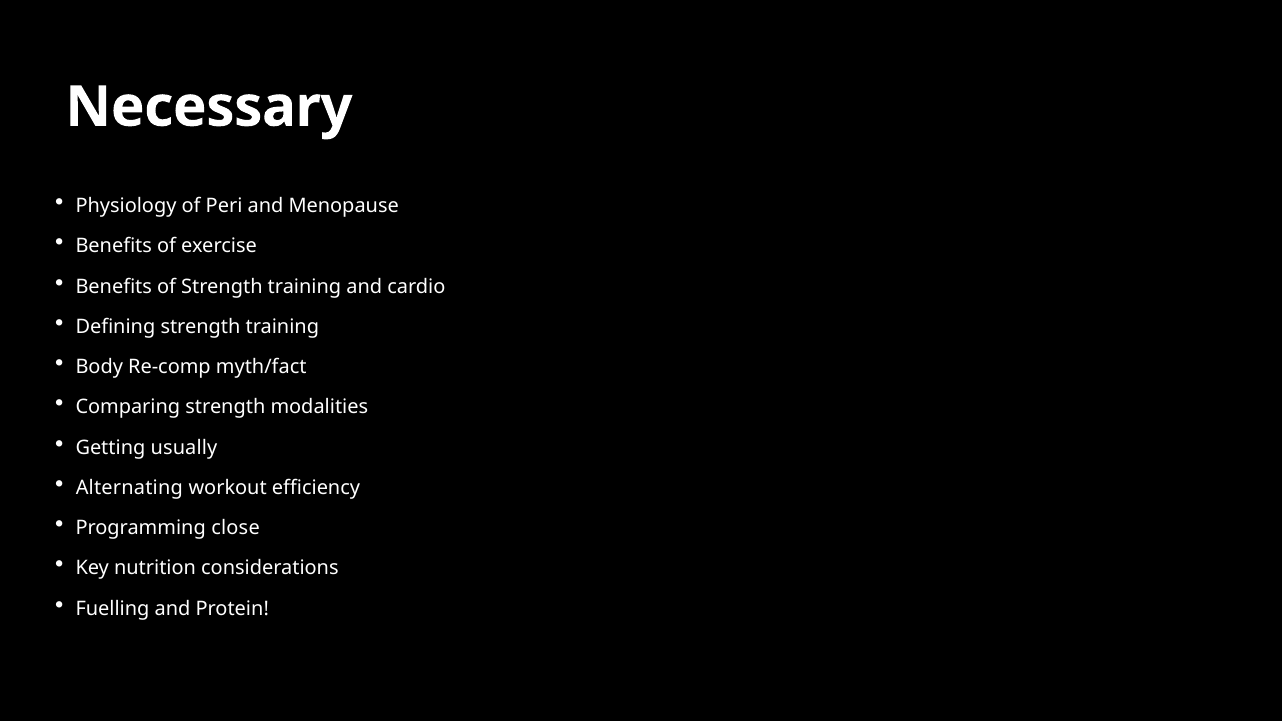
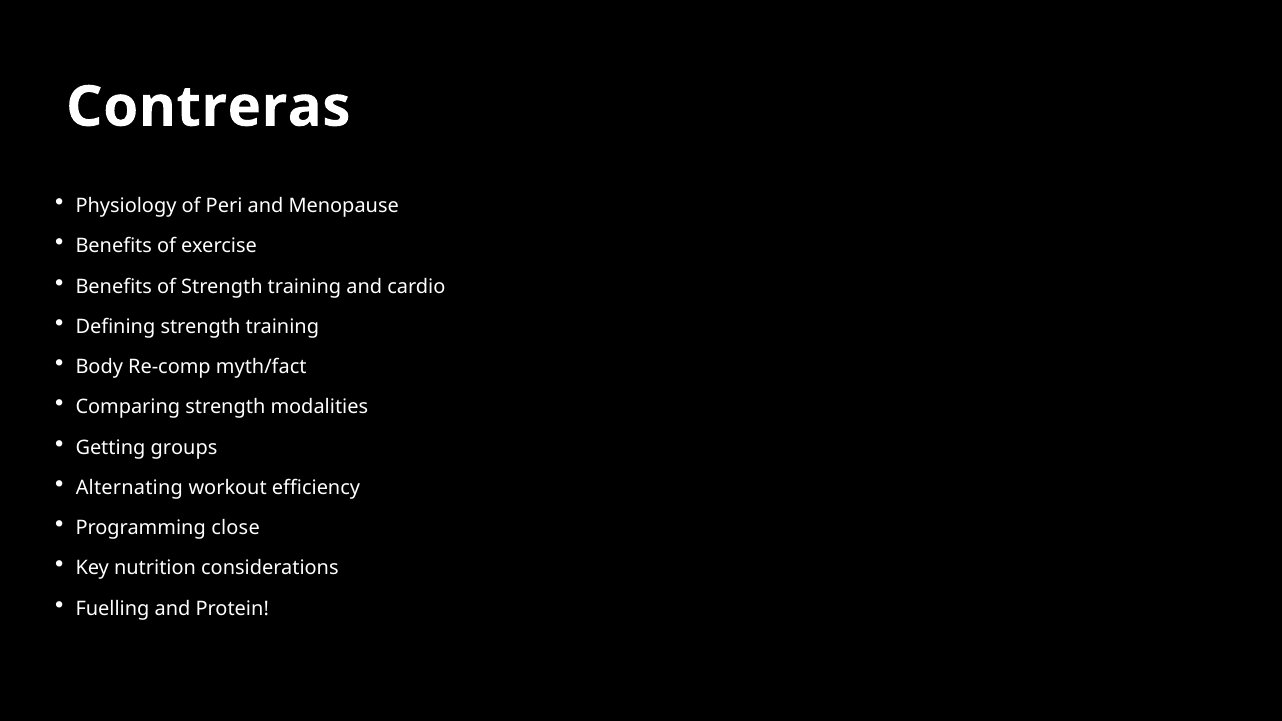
Necessary: Necessary -> Contreras
usually: usually -> groups
